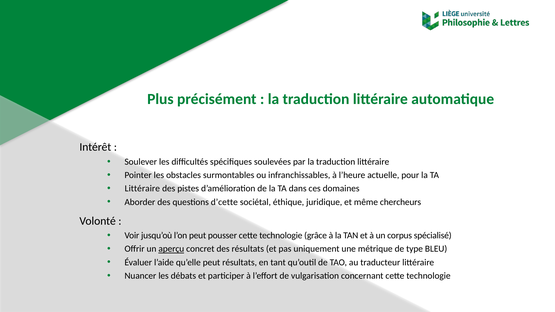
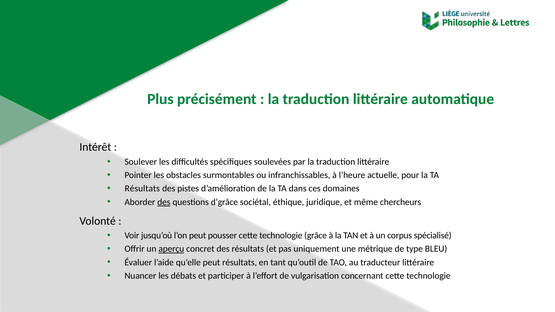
Littéraire at (142, 189): Littéraire -> Résultats
des at (164, 202) underline: none -> present
d’cette: d’cette -> d’grâce
